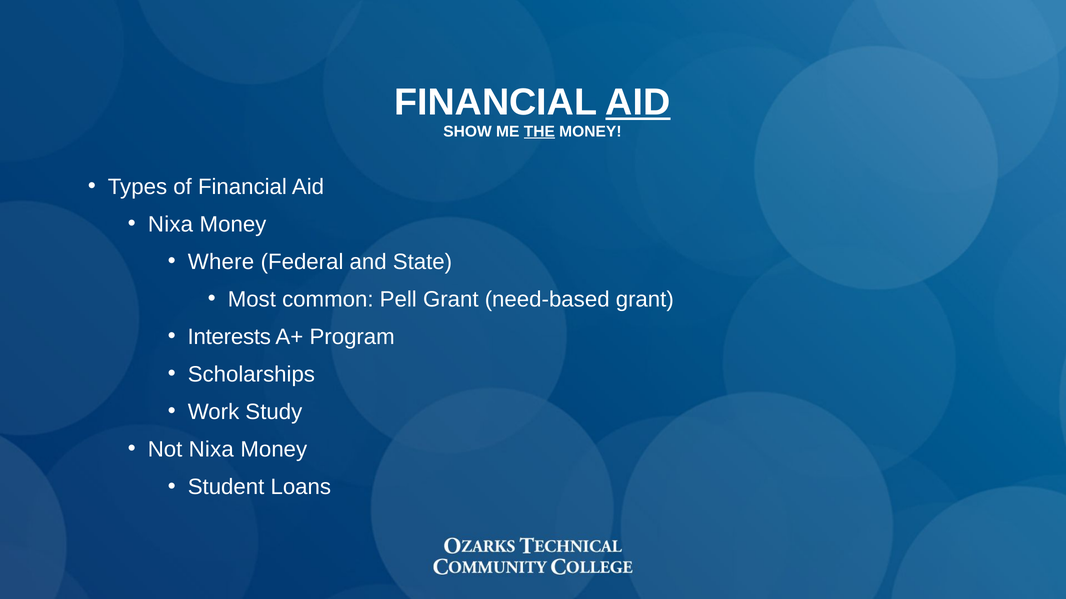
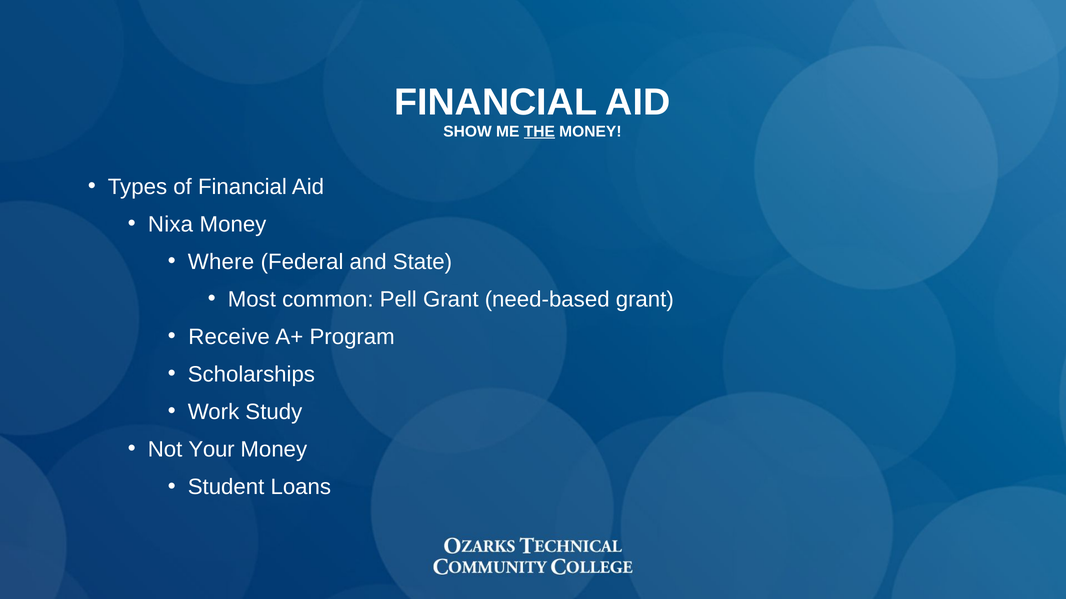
AID at (638, 103) underline: present -> none
Interests: Interests -> Receive
Not Nixa: Nixa -> Your
